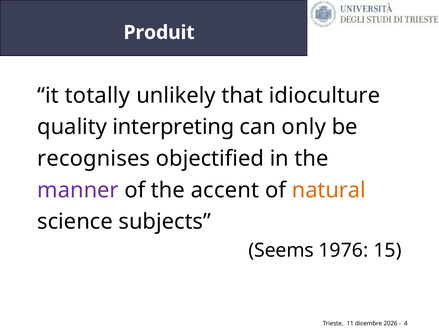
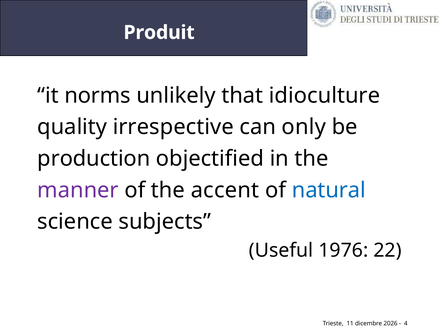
totally: totally -> norms
interpreting: interpreting -> irrespective
recognises: recognises -> production
natural colour: orange -> blue
Seems: Seems -> Useful
15: 15 -> 22
